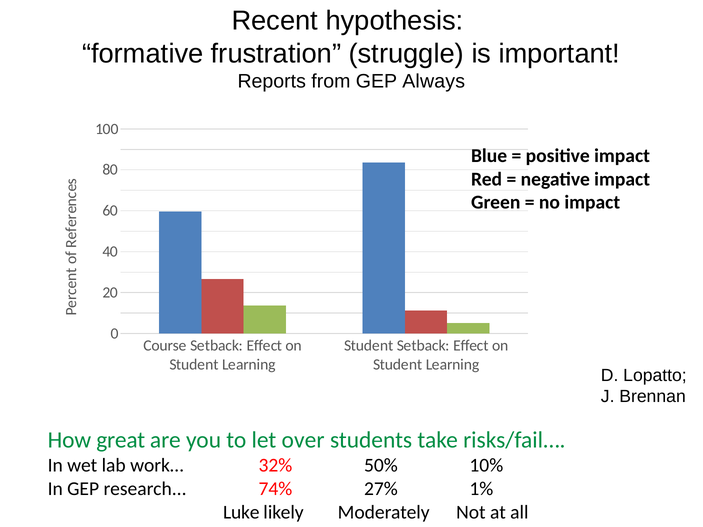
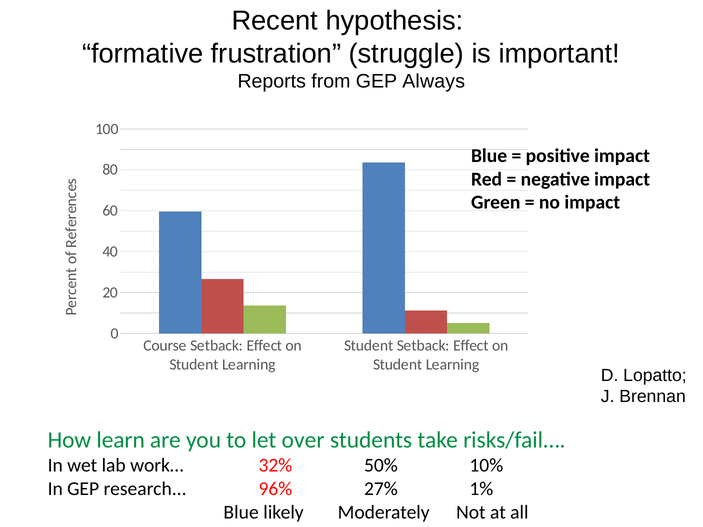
great: great -> learn
74%: 74% -> 96%
Luke at (241, 512): Luke -> Blue
